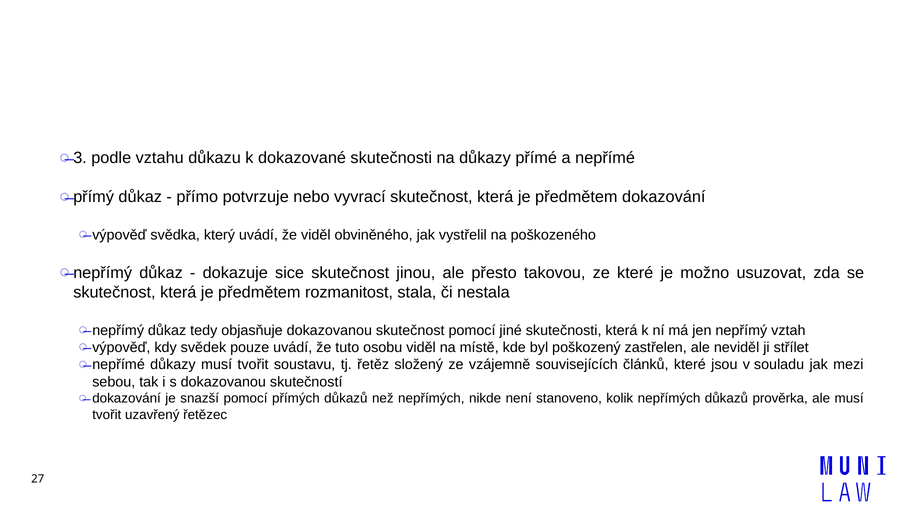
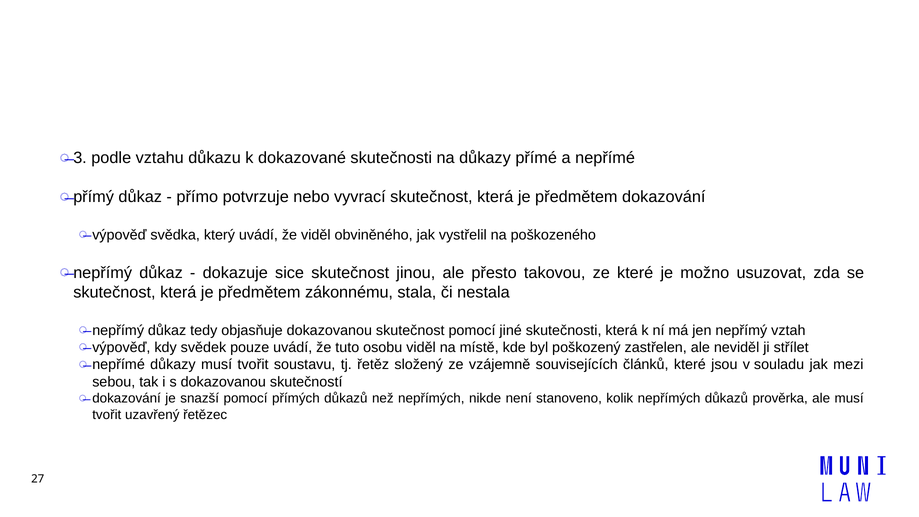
rozmanitost: rozmanitost -> zákonnému
